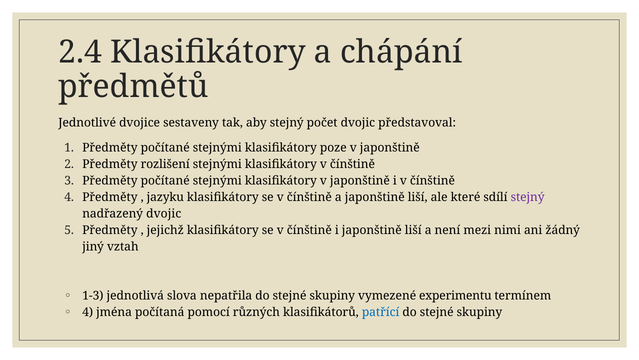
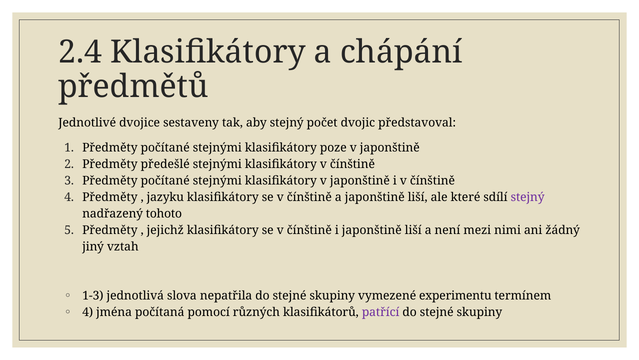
rozlišení: rozlišení -> předešlé
nadřazený dvojic: dvojic -> tohoto
patřící colour: blue -> purple
